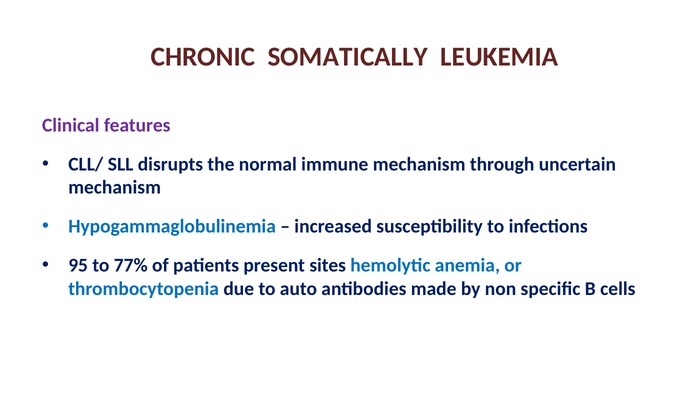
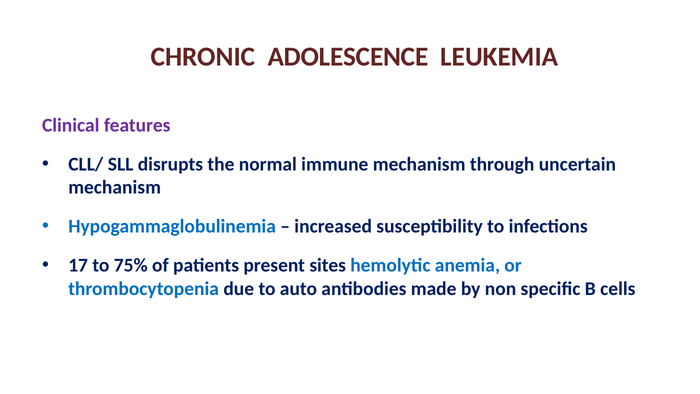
SOMATICALLY: SOMATICALLY -> ADOLESCENCE
95: 95 -> 17
77%: 77% -> 75%
